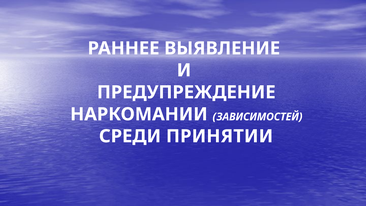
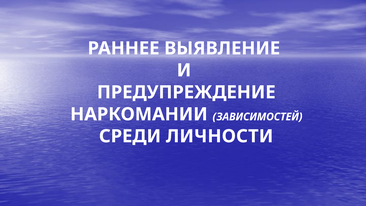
ПРИНЯТИИ: ПРИНЯТИИ -> ЛИЧНОСТИ
